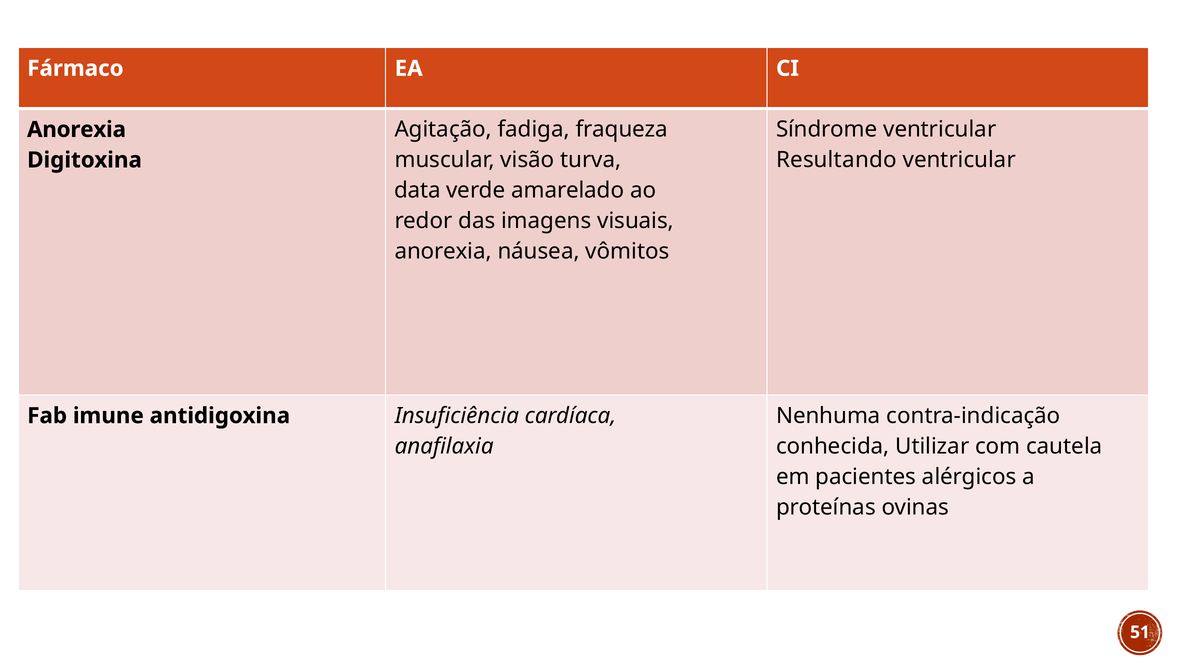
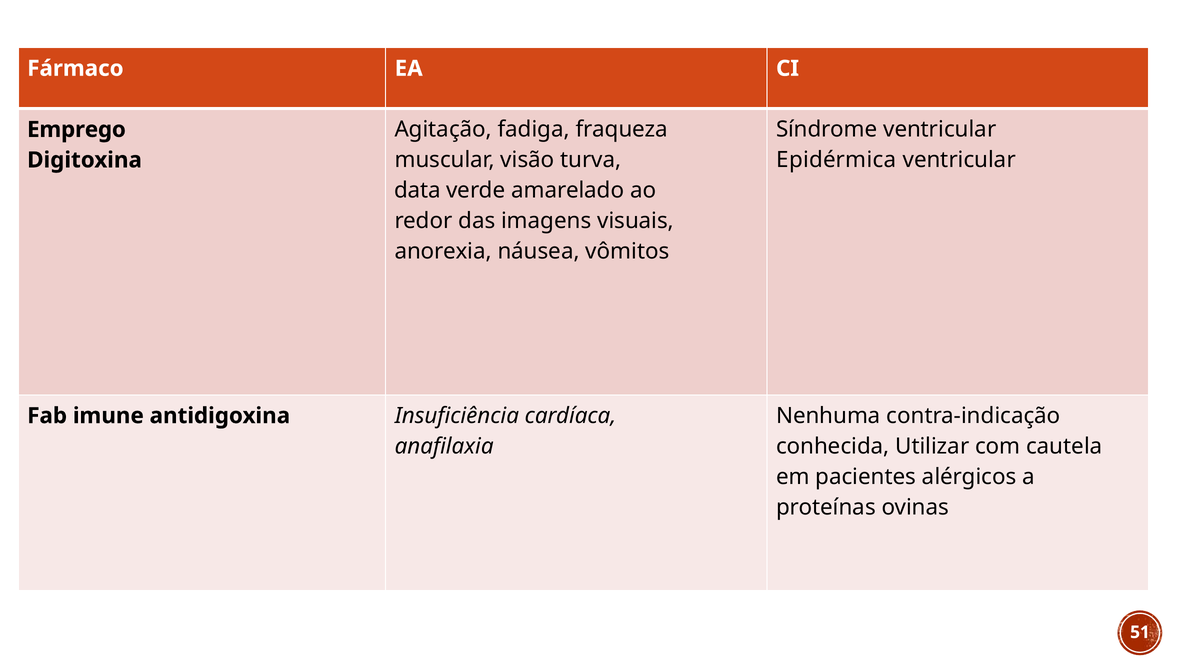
Anorexia at (76, 130): Anorexia -> Emprego
Resultando: Resultando -> Epidérmica
